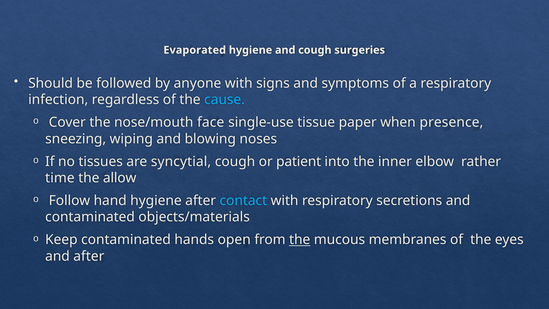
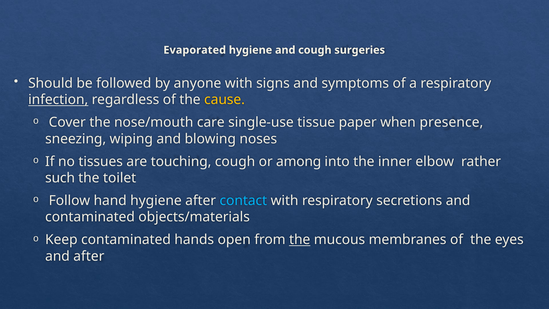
infection underline: none -> present
cause colour: light blue -> yellow
face: face -> care
syncytial: syncytial -> touching
patient: patient -> among
time: time -> such
allow: allow -> toilet
